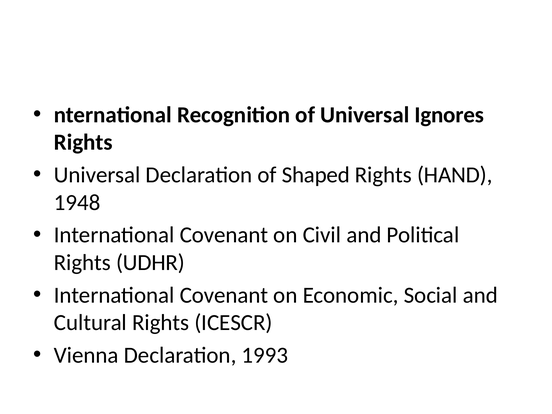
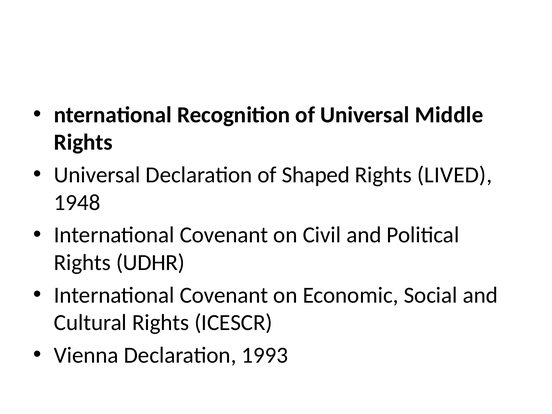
Ignores: Ignores -> Middle
HAND: HAND -> LIVED
